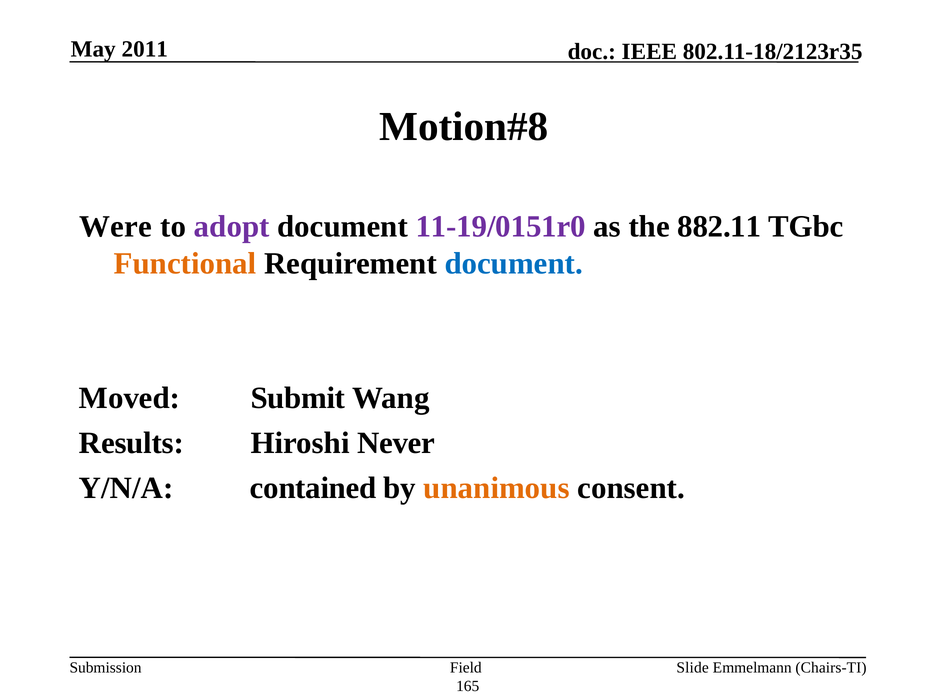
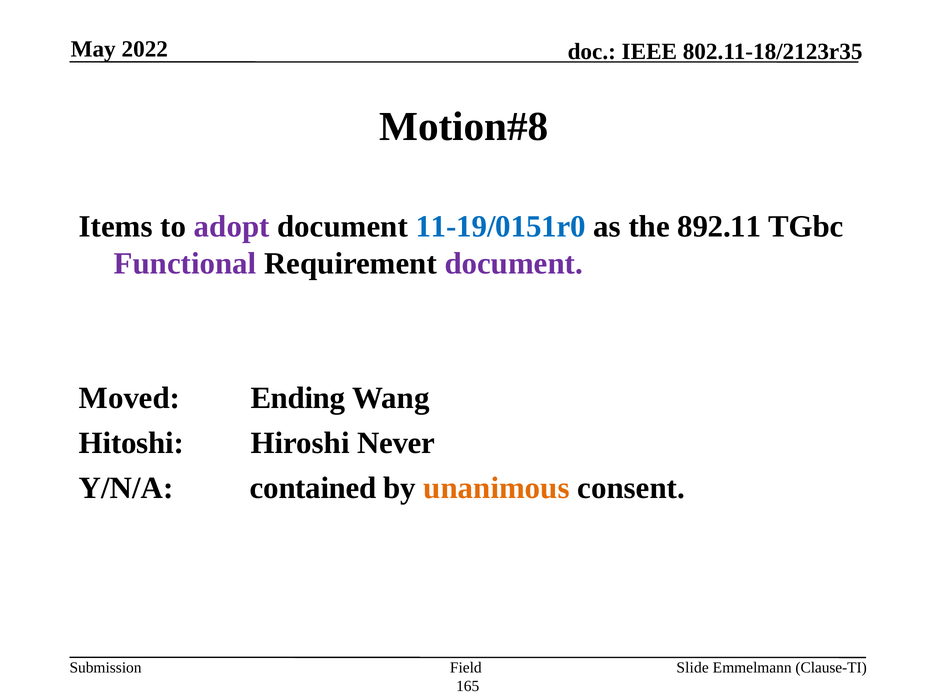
2011: 2011 -> 2022
Were: Were -> Items
11-19/0151r0 colour: purple -> blue
882.11: 882.11 -> 892.11
Functional colour: orange -> purple
document at (514, 264) colour: blue -> purple
Submit: Submit -> Ending
Results: Results -> Hitoshi
Chairs-TI: Chairs-TI -> Clause-TI
